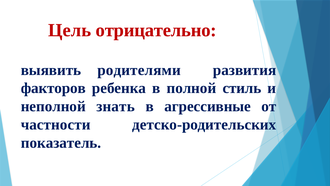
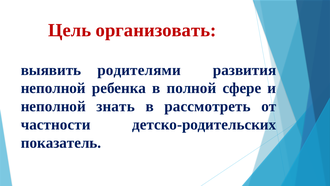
отрицательно: отрицательно -> организовать
факторов at (53, 88): факторов -> неполной
стиль: стиль -> сфере
агрессивные: агрессивные -> рассмотреть
